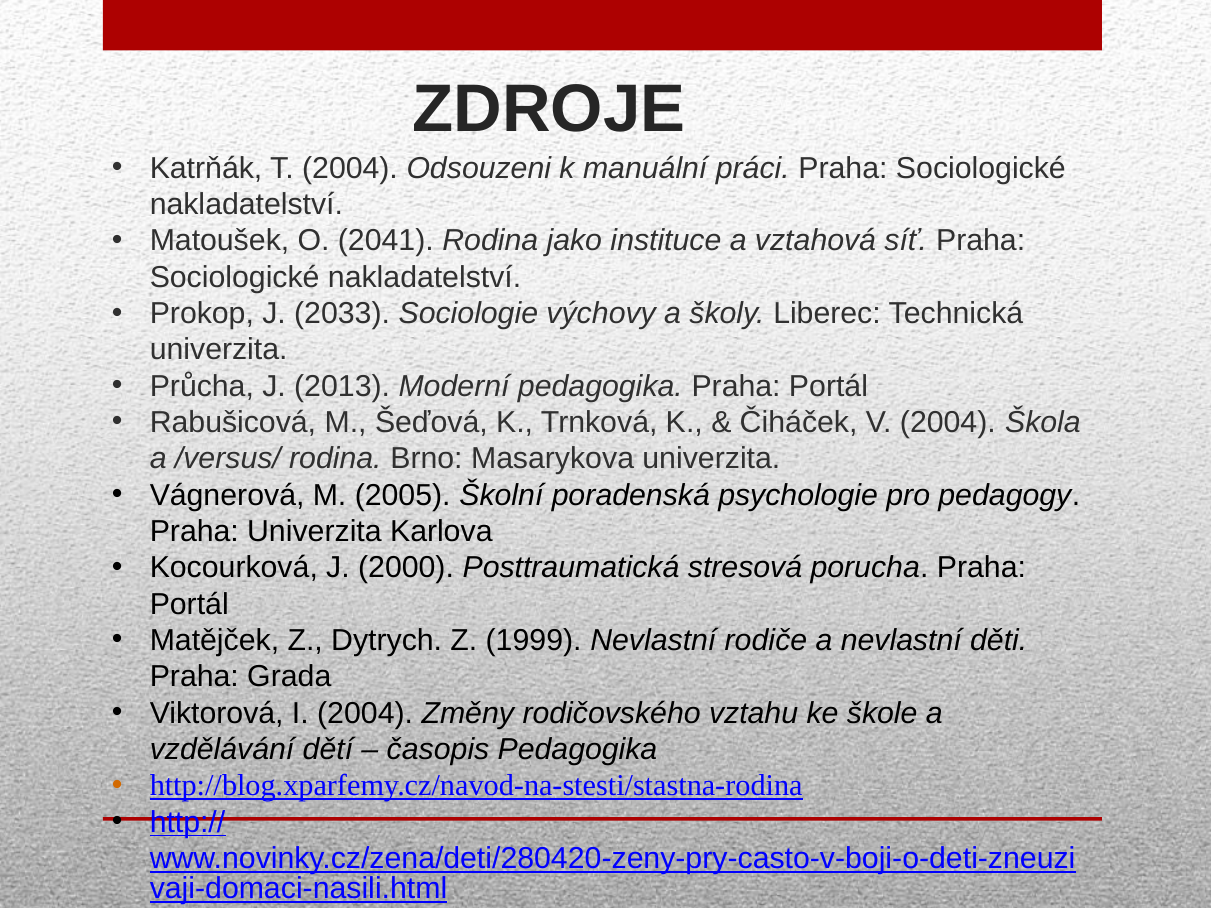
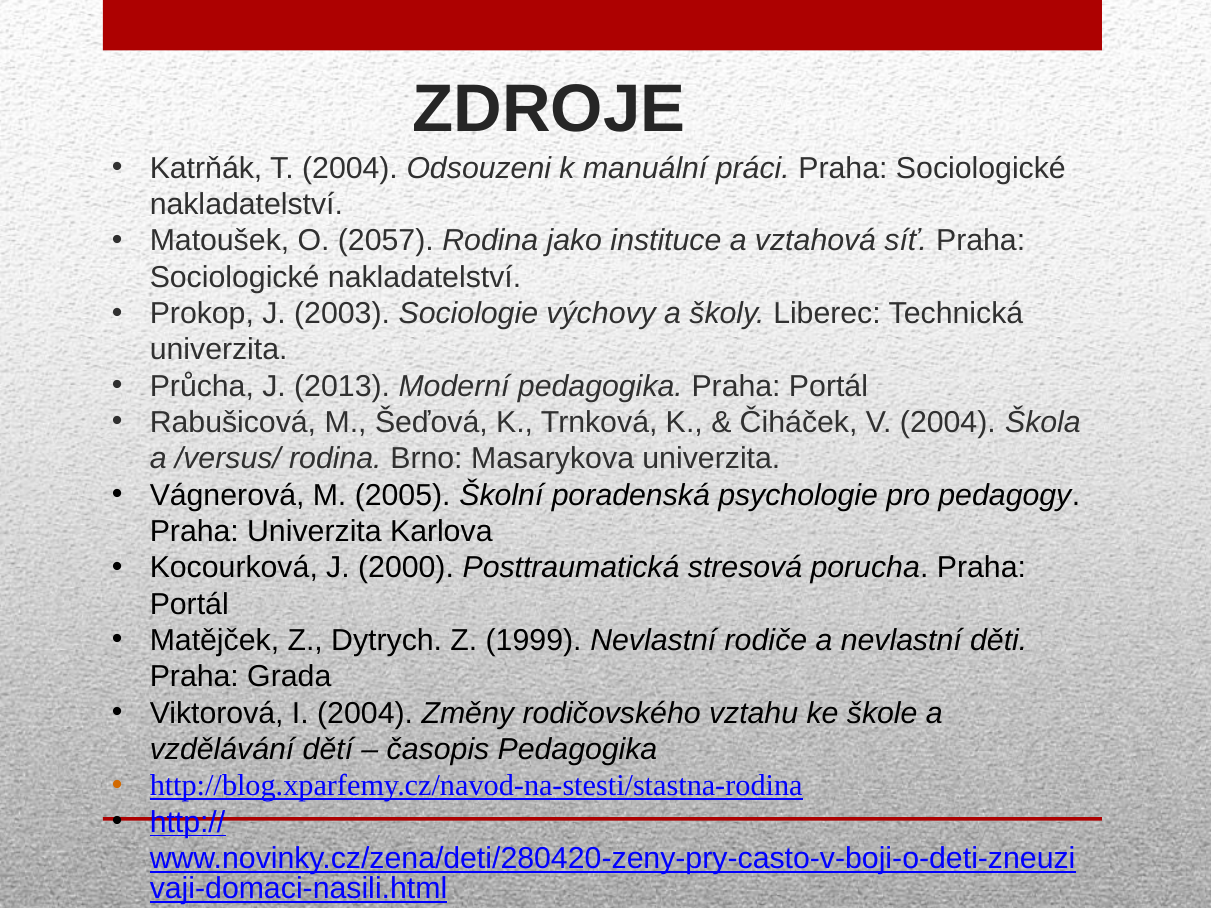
2041: 2041 -> 2057
2033: 2033 -> 2003
